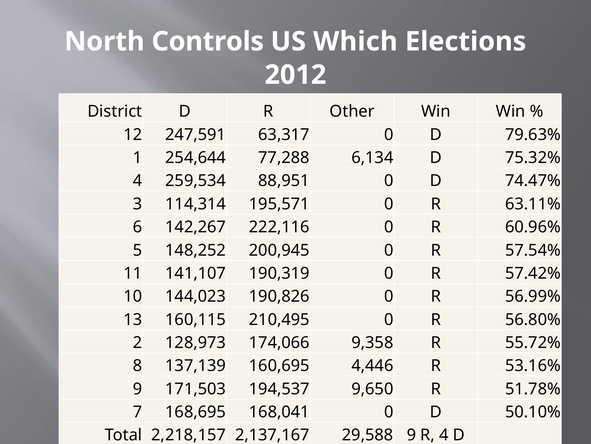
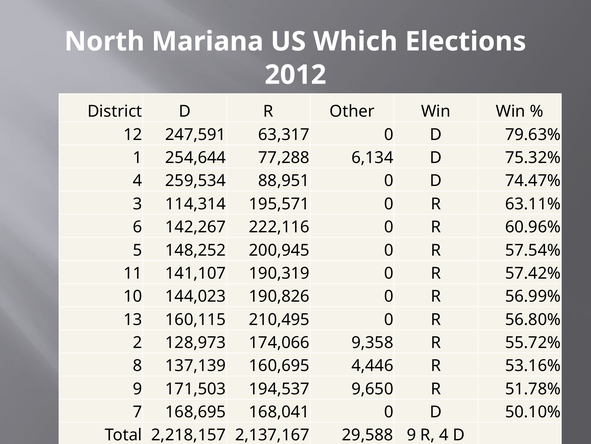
Controls: Controls -> Mariana
